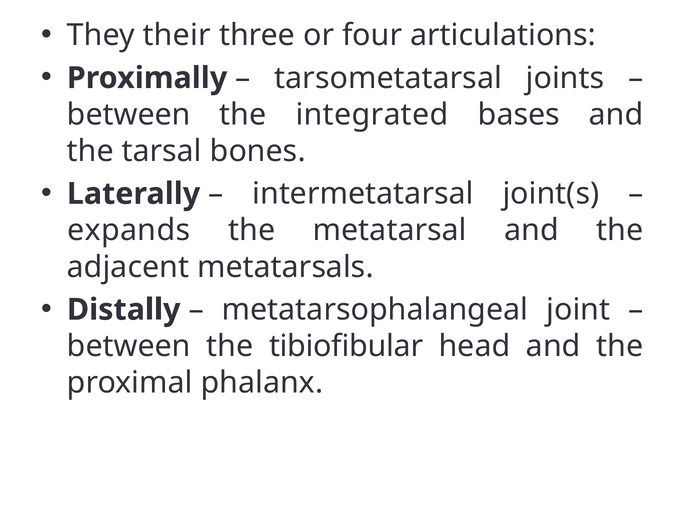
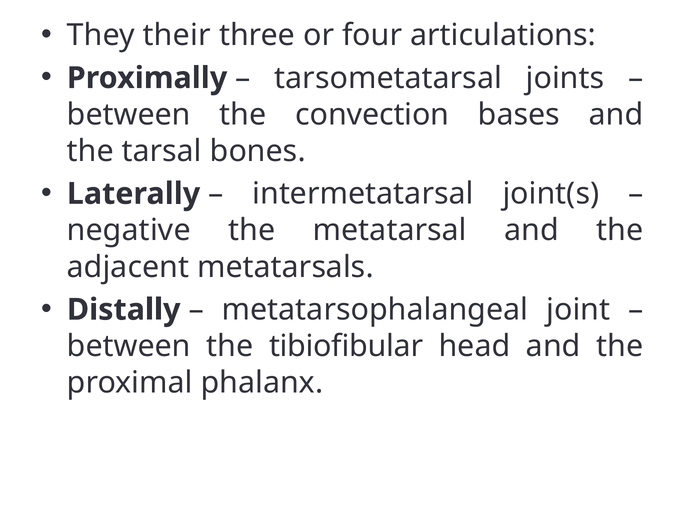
integrated: integrated -> convection
expands: expands -> negative
